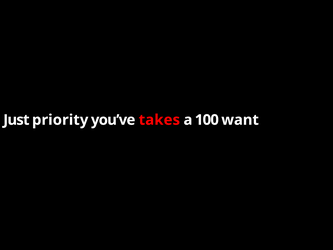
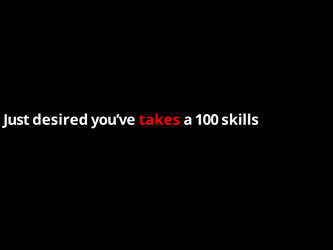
priority: priority -> desired
want: want -> skills
